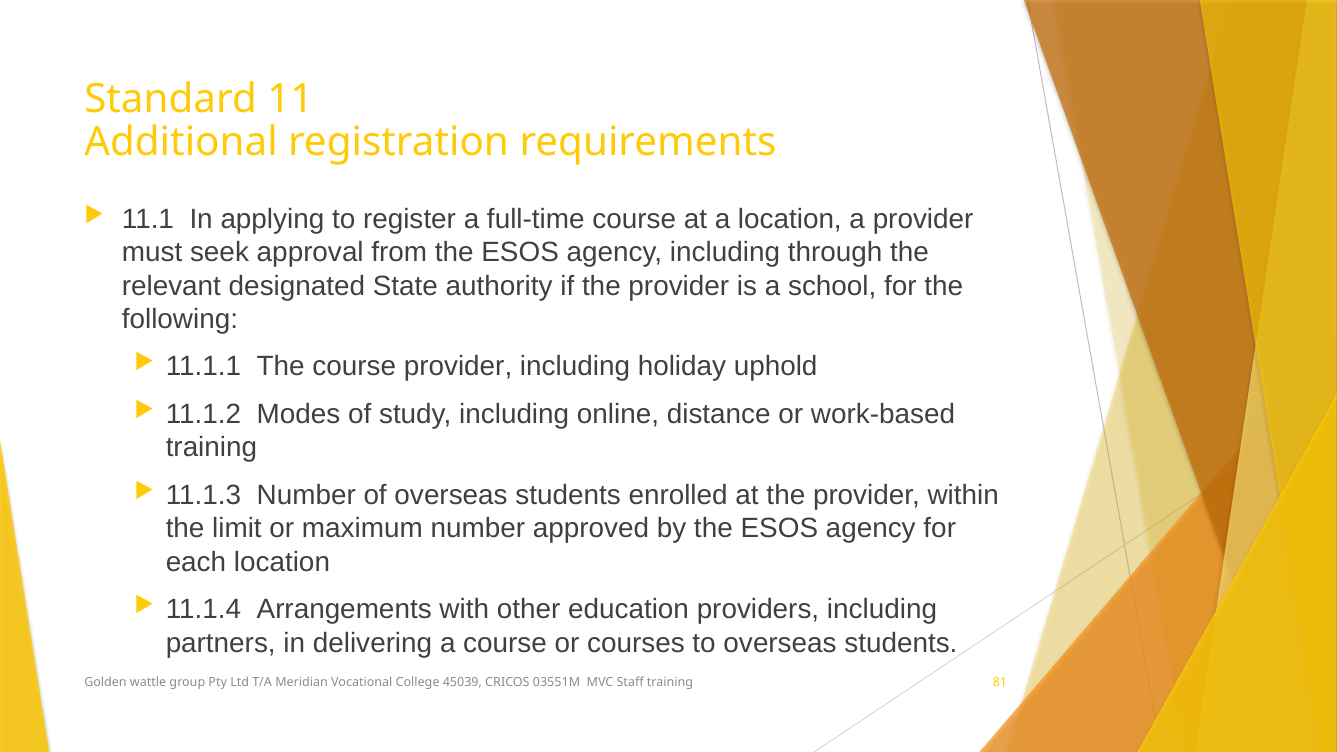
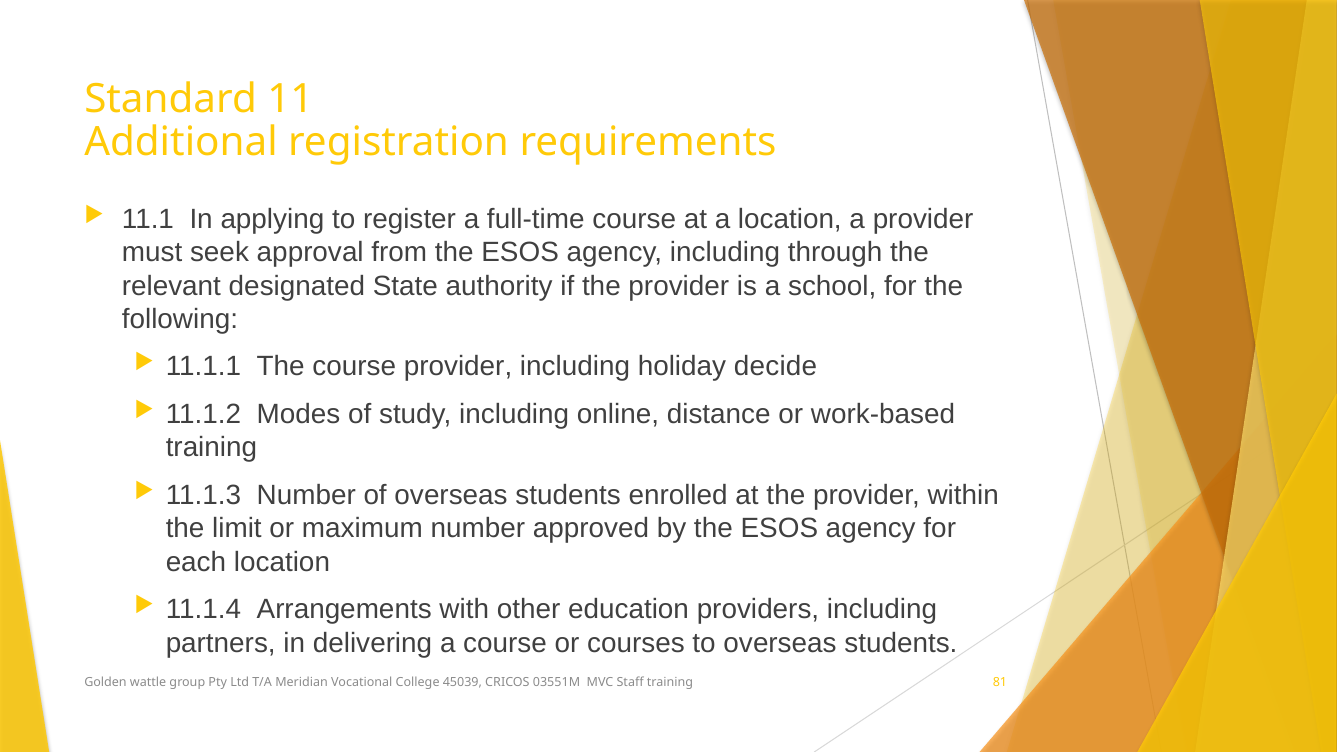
uphold: uphold -> decide
